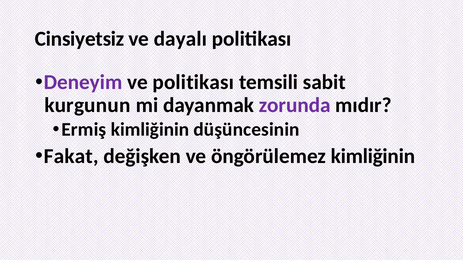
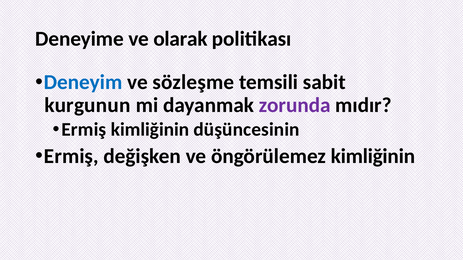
Cinsiyetsiz: Cinsiyetsiz -> Deneyime
dayalı: dayalı -> olarak
Deneyim colour: purple -> blue
ve politikası: politikası -> sözleşme
Fakat at (71, 156): Fakat -> Ermiş
